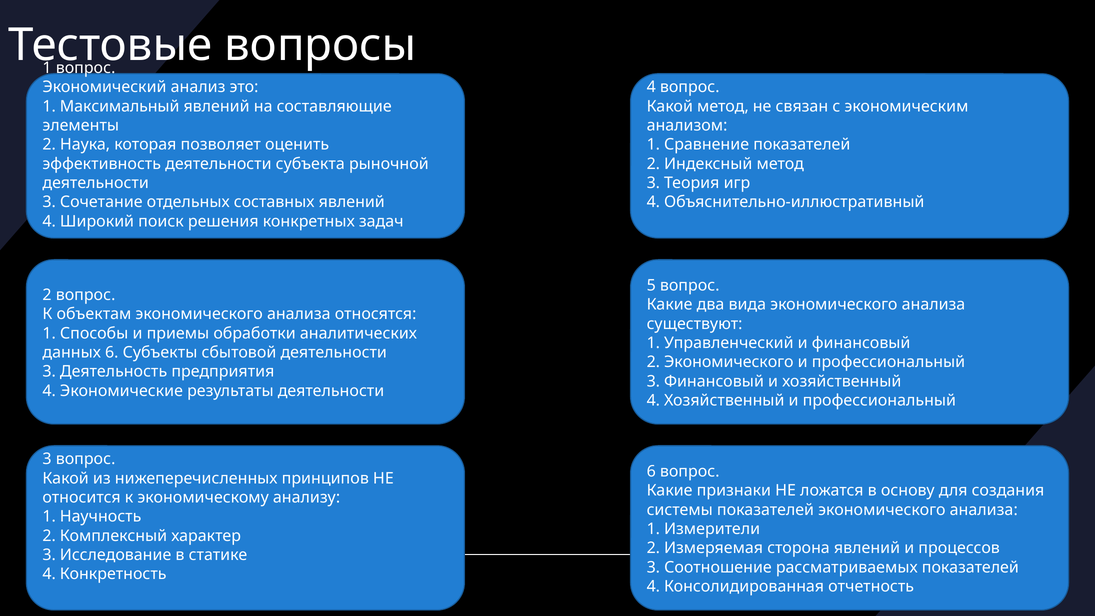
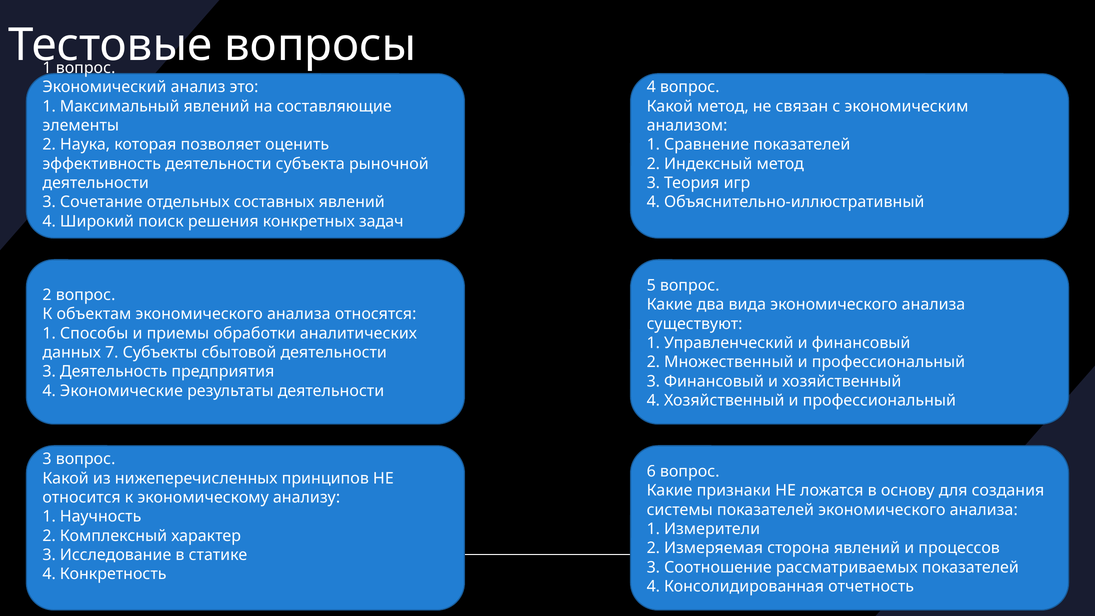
данных 6: 6 -> 7
2 Экономического: Экономического -> Множественный
